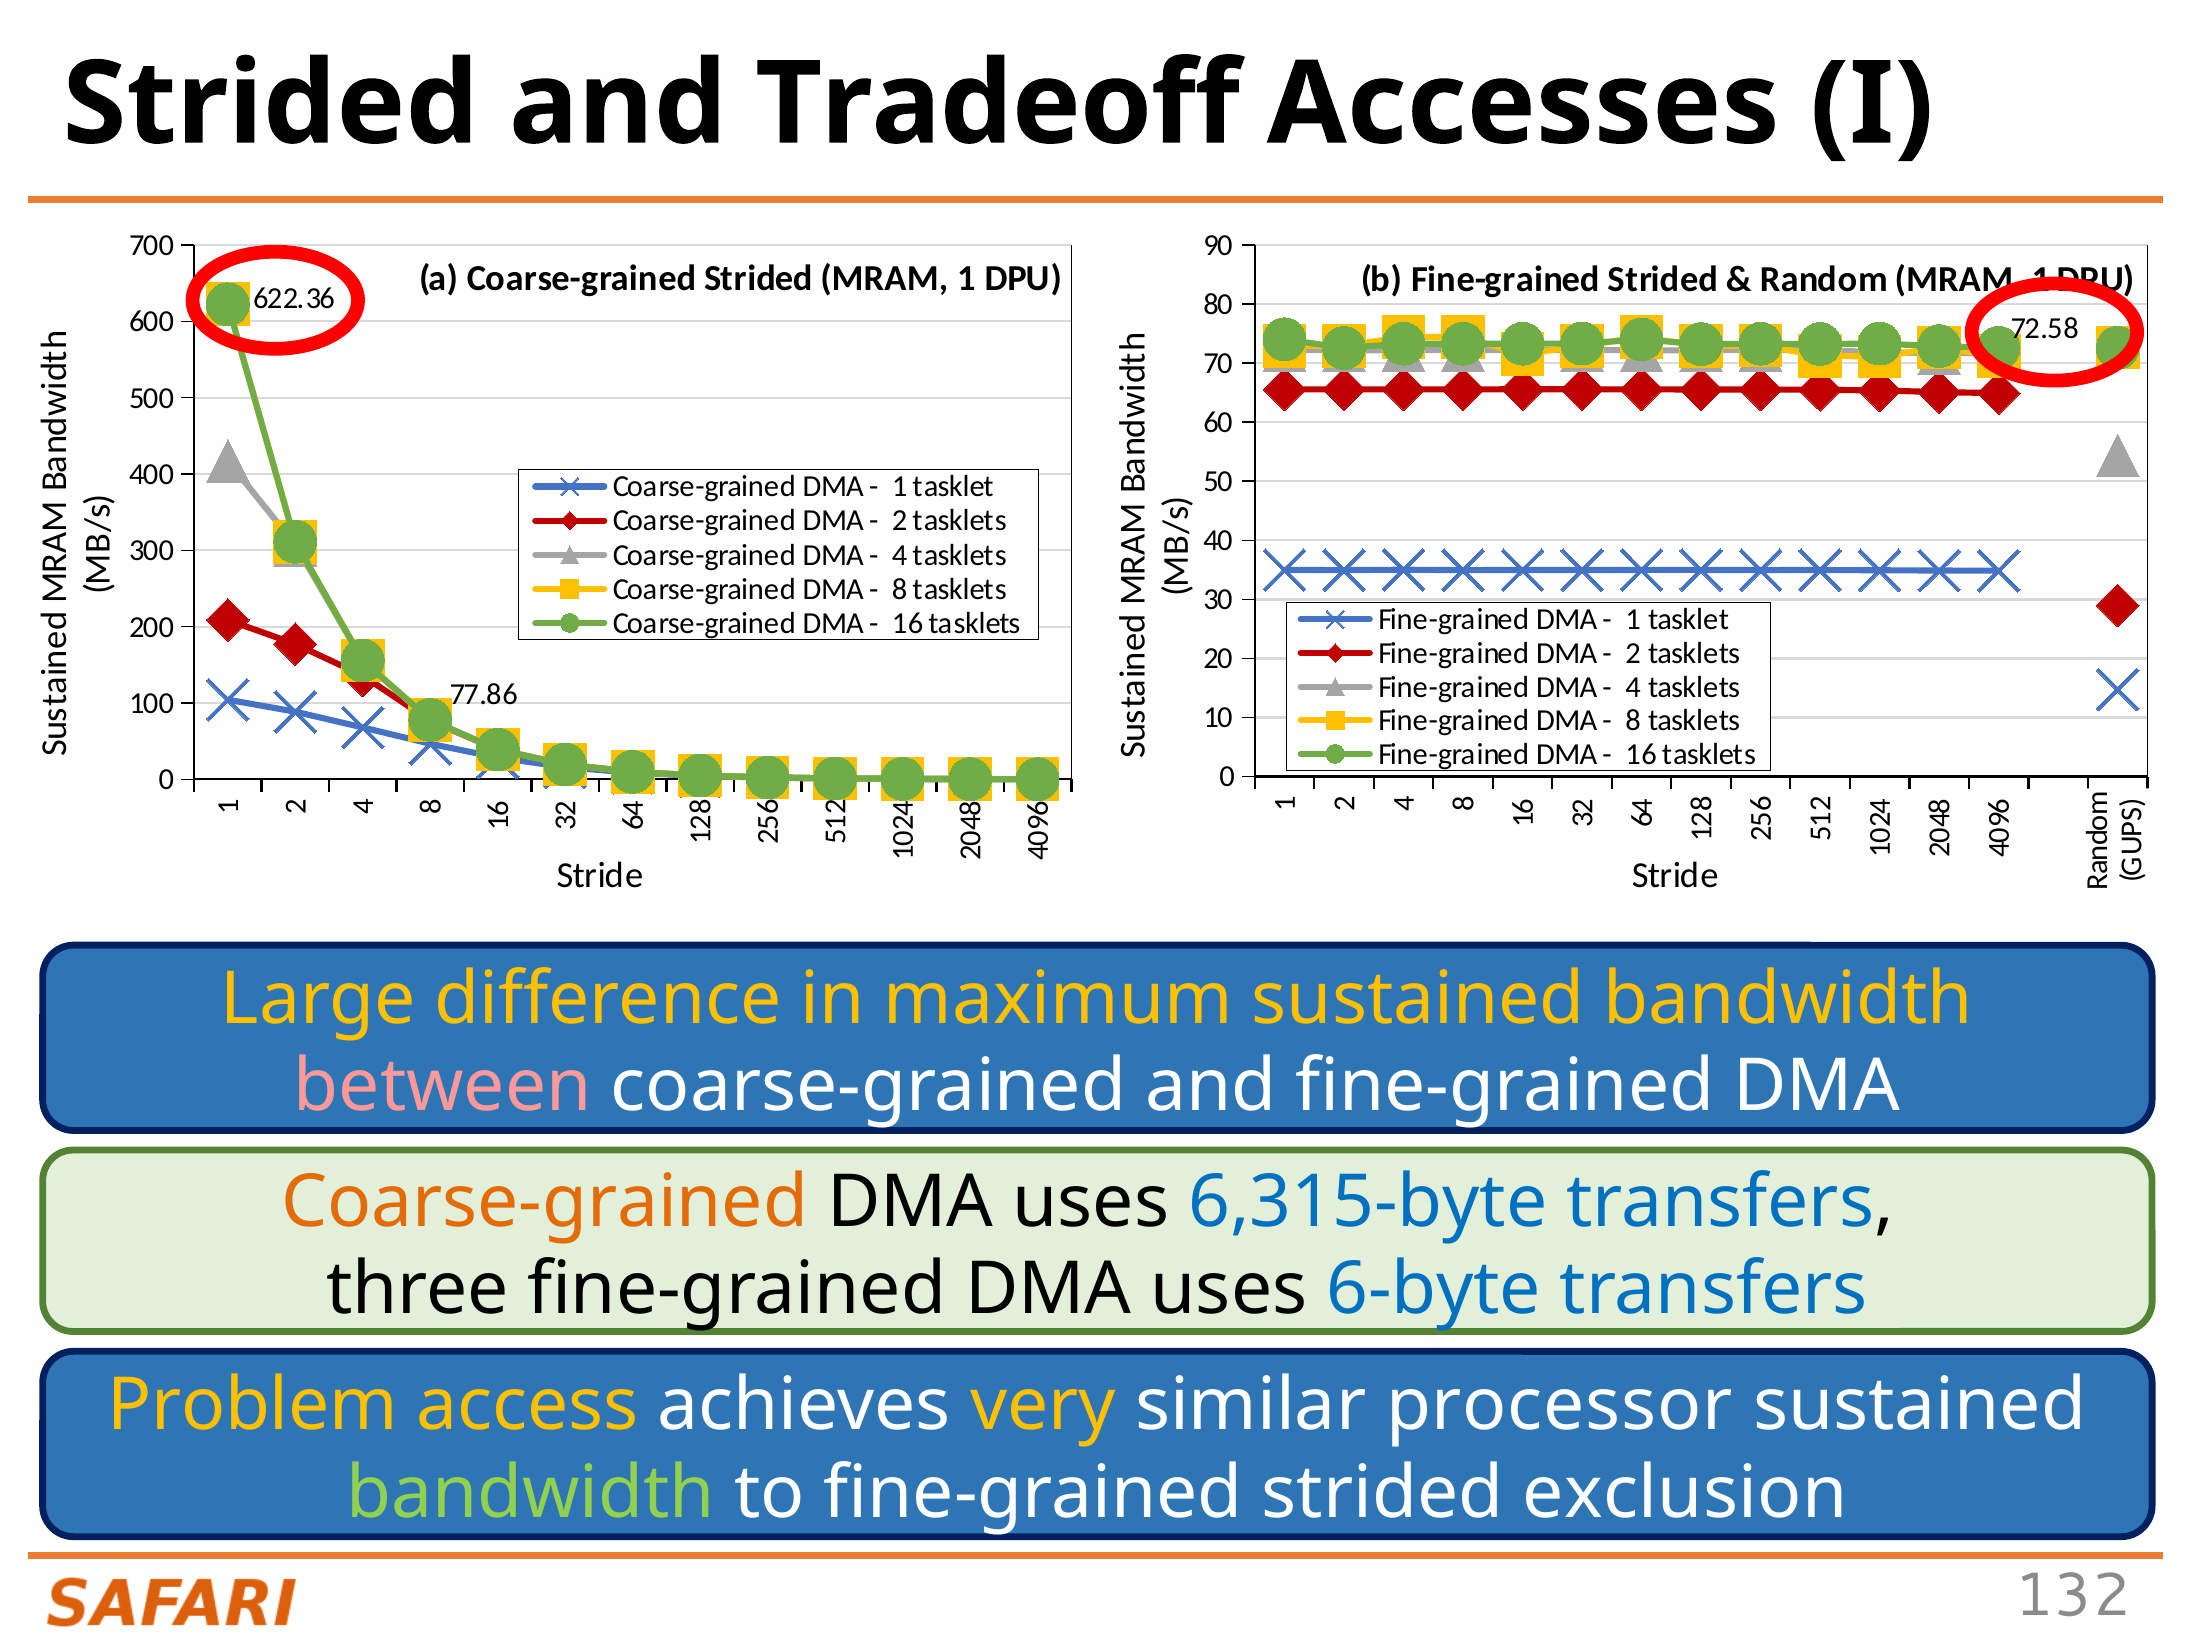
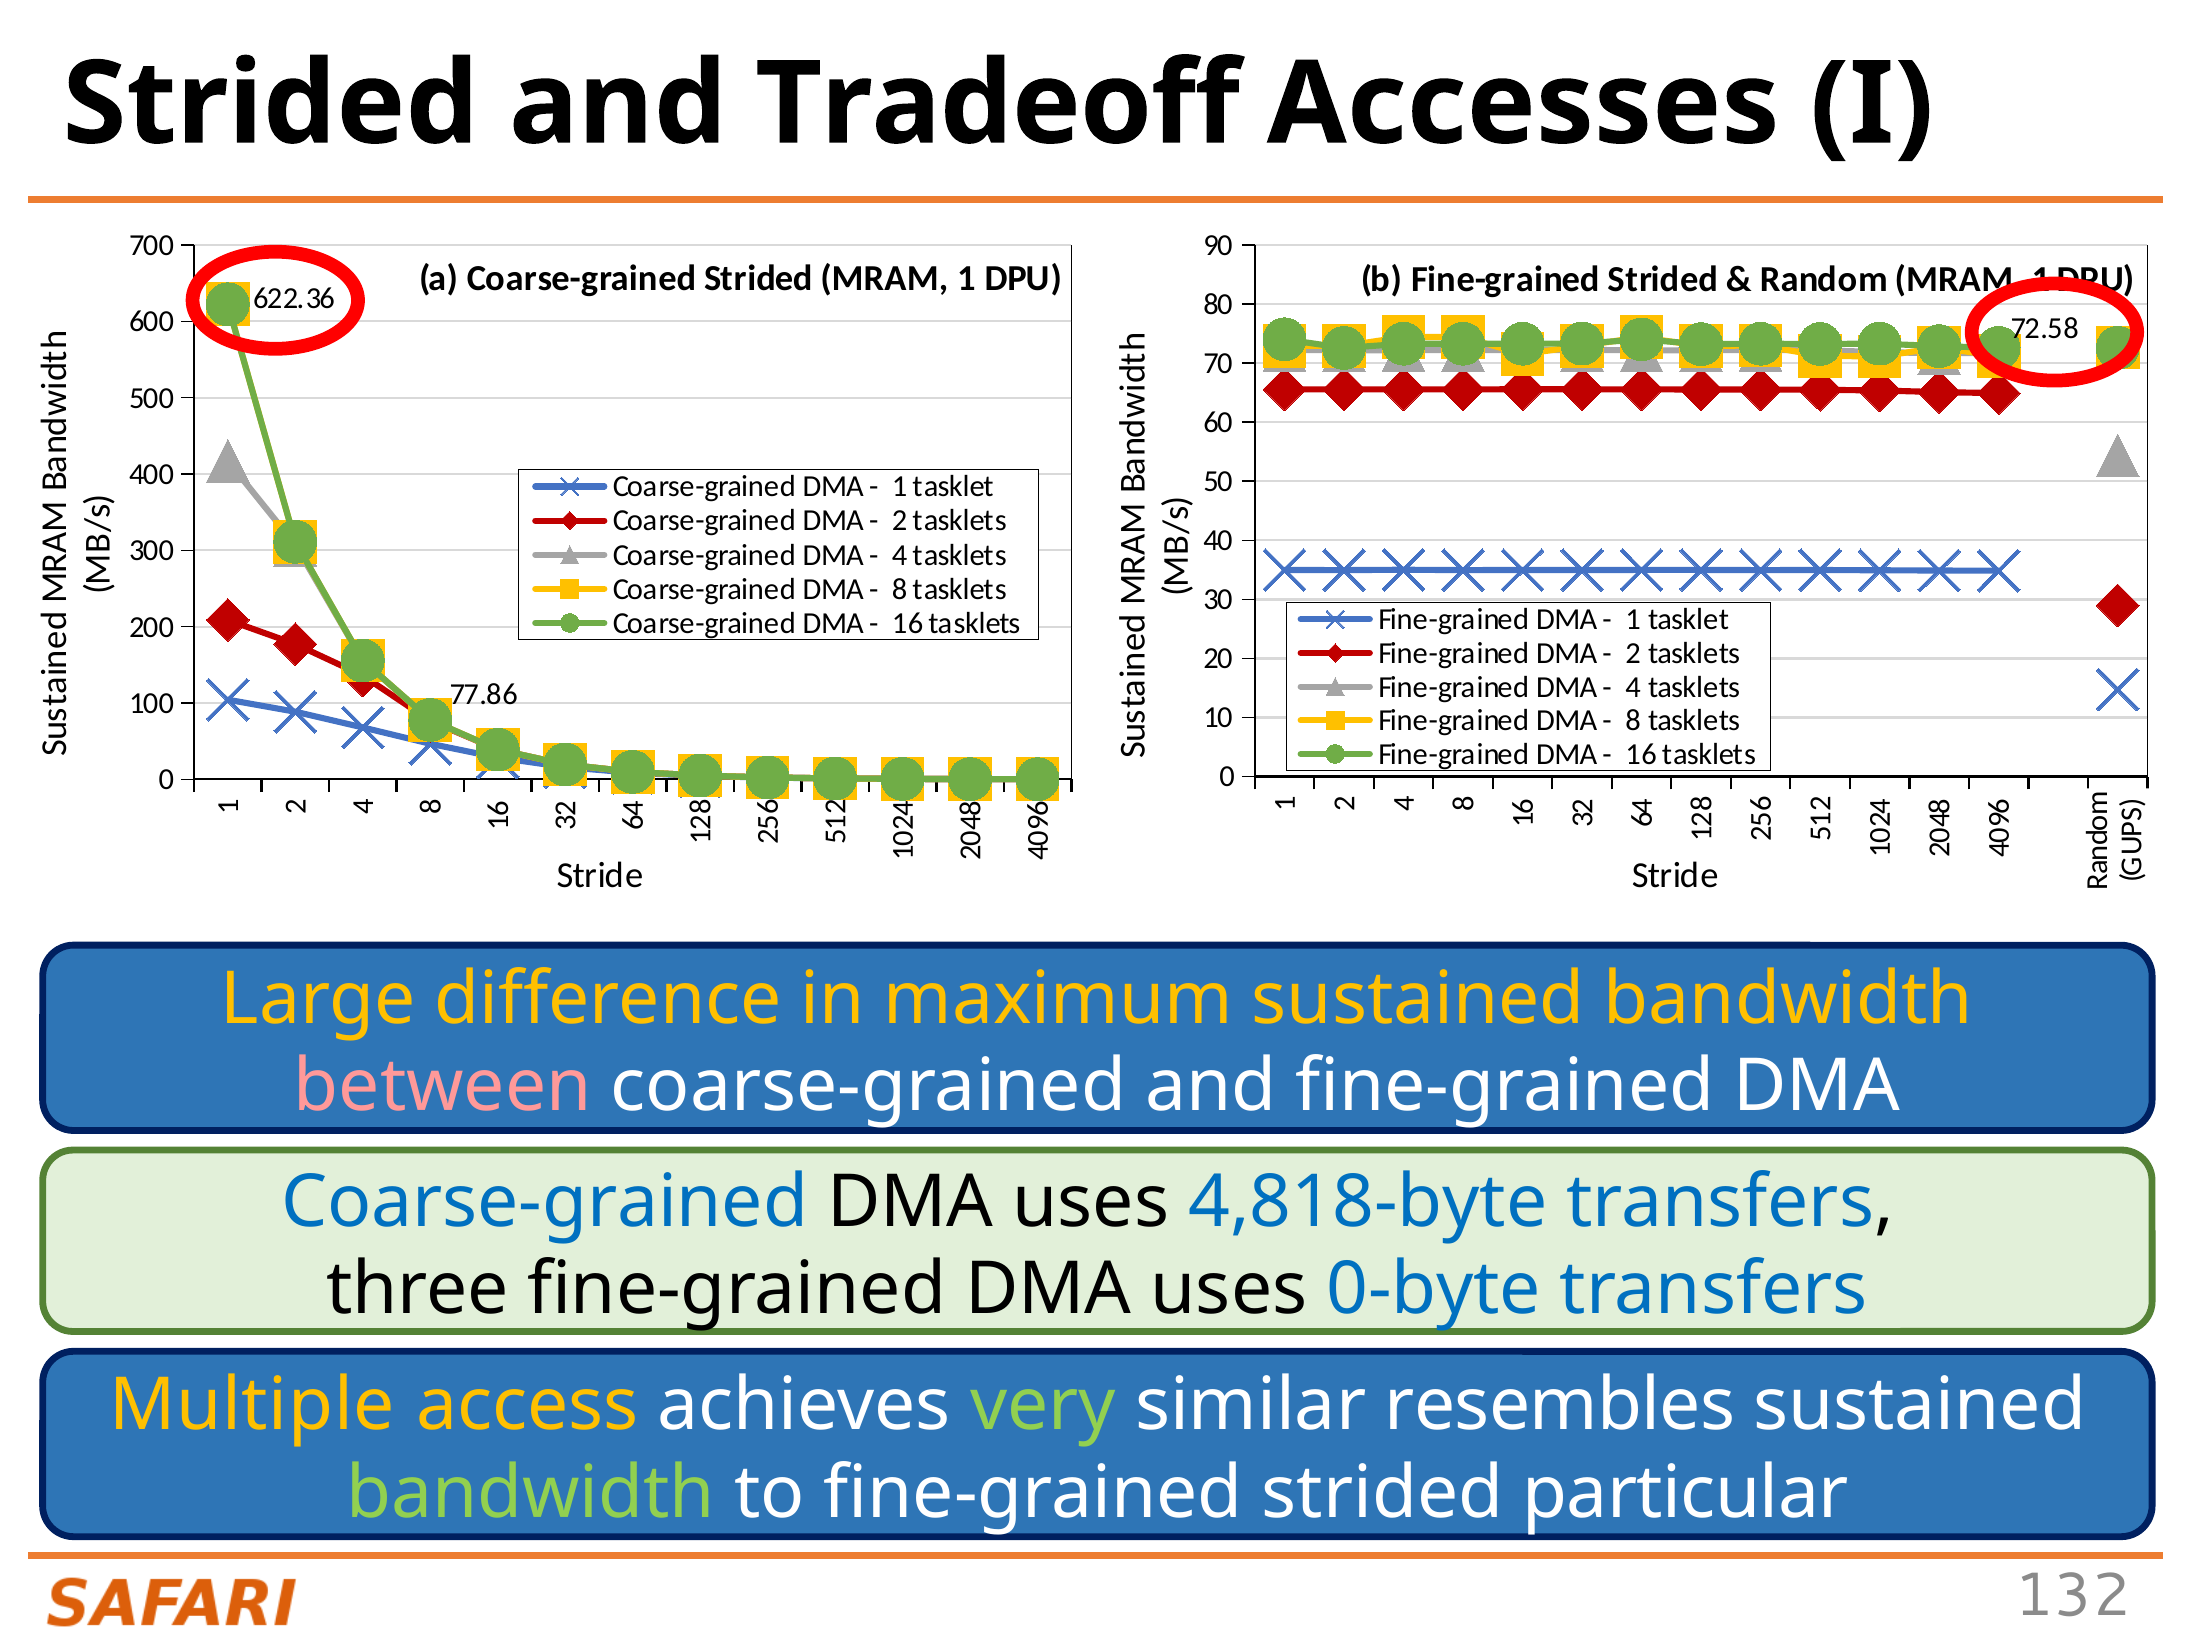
Coarse-grained at (545, 1202) colour: orange -> blue
6,315-byte: 6,315-byte -> 4,818-byte
6-byte: 6-byte -> 0-byte
Problem: Problem -> Multiple
very colour: yellow -> light green
processor: processor -> resembles
exclusion: exclusion -> particular
